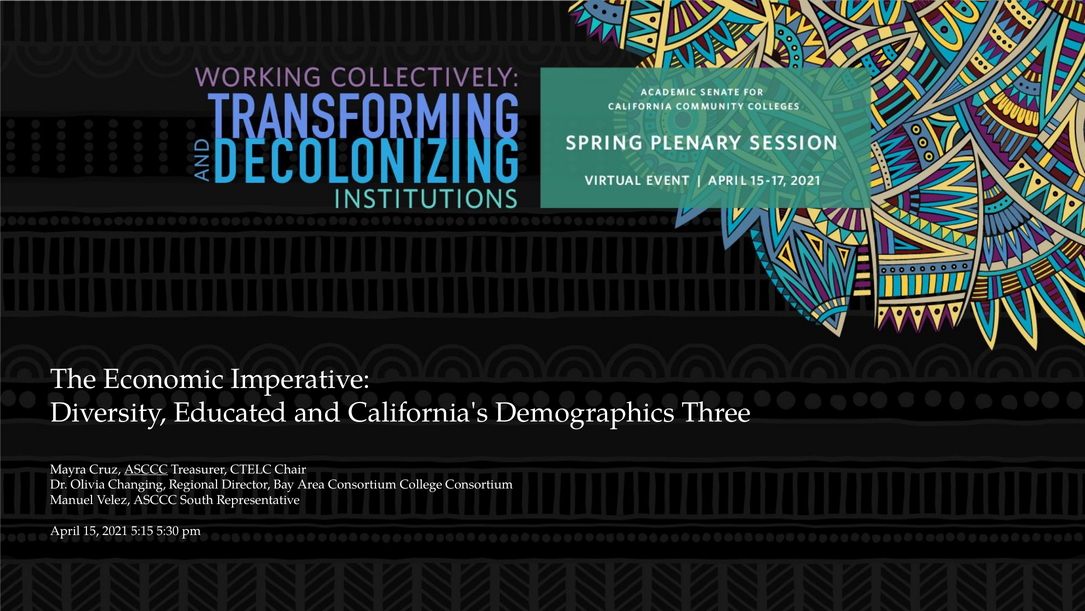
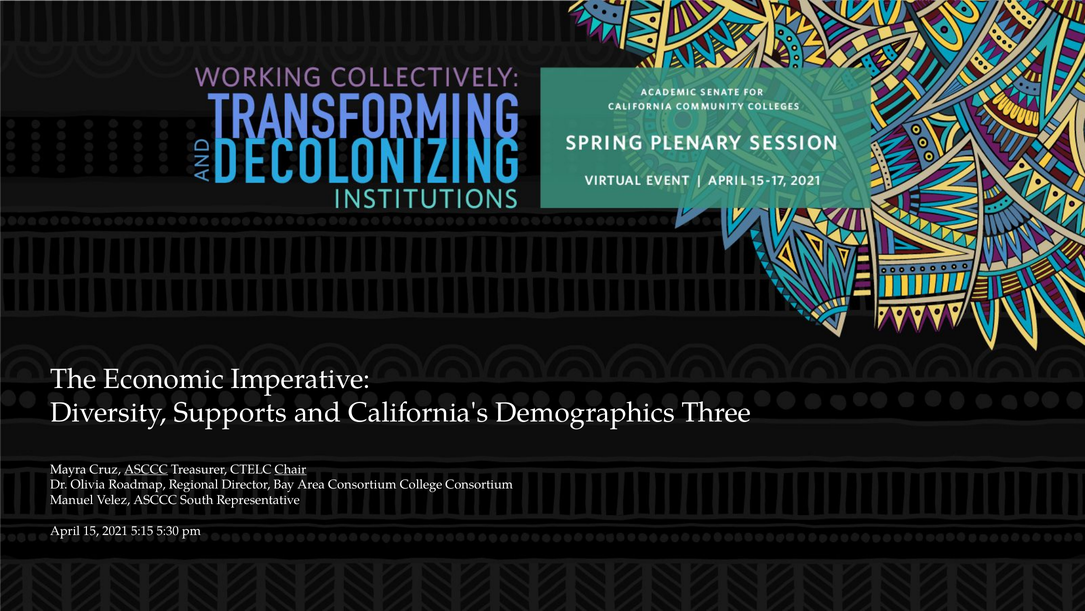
Educated: Educated -> Supports
Chair underline: none -> present
Changing: Changing -> Roadmap
